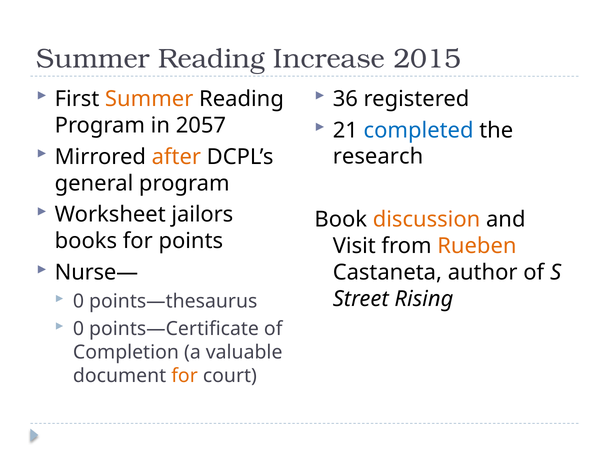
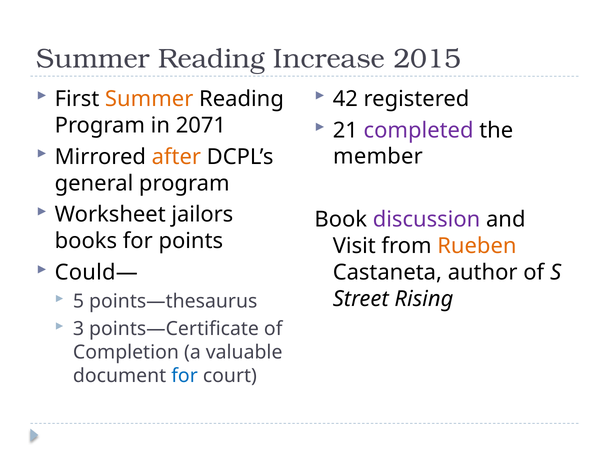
36: 36 -> 42
2057: 2057 -> 2071
completed colour: blue -> purple
research: research -> member
discussion colour: orange -> purple
Nurse—: Nurse— -> Could—
0 at (79, 301): 0 -> 5
0 at (79, 329): 0 -> 3
for at (185, 376) colour: orange -> blue
